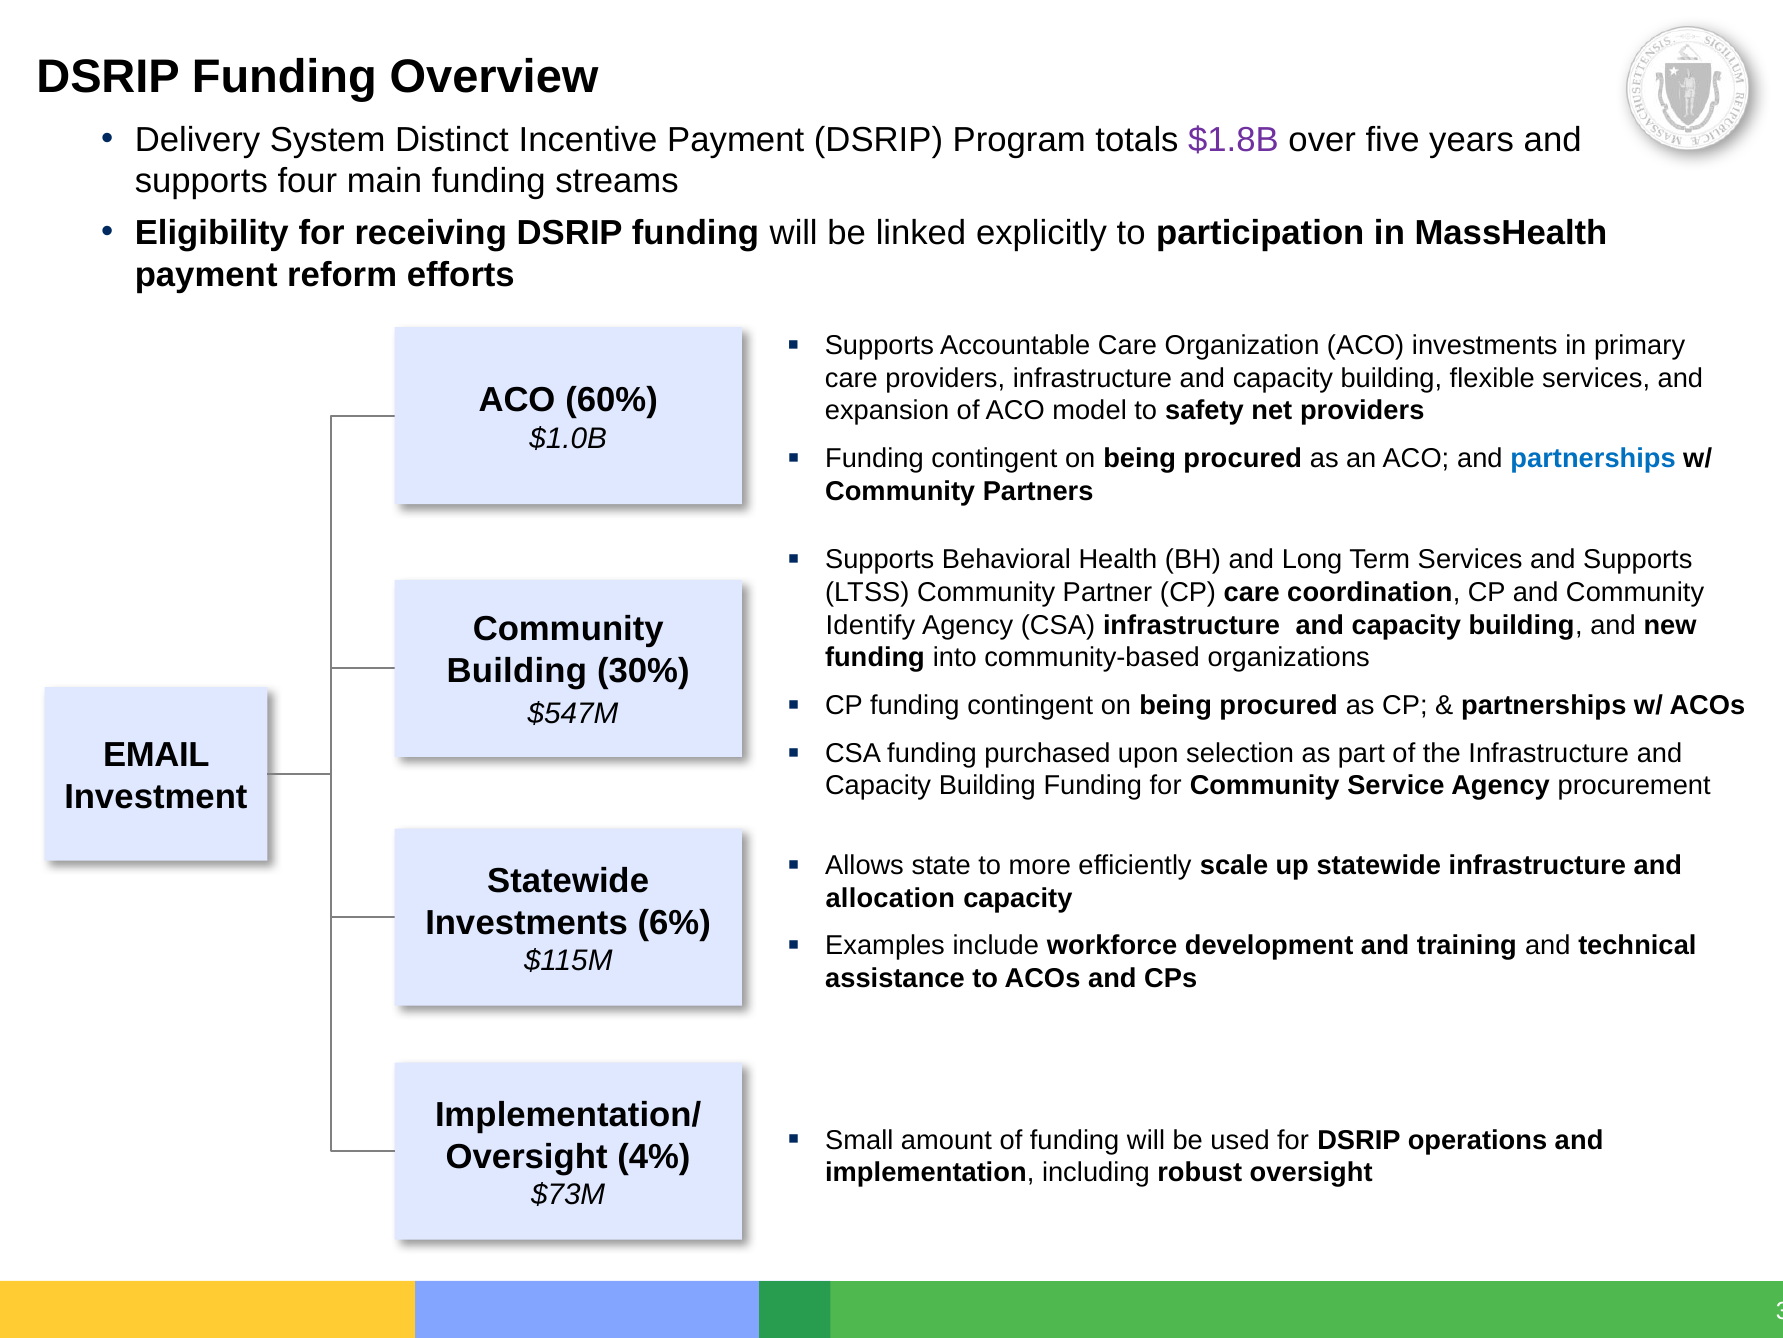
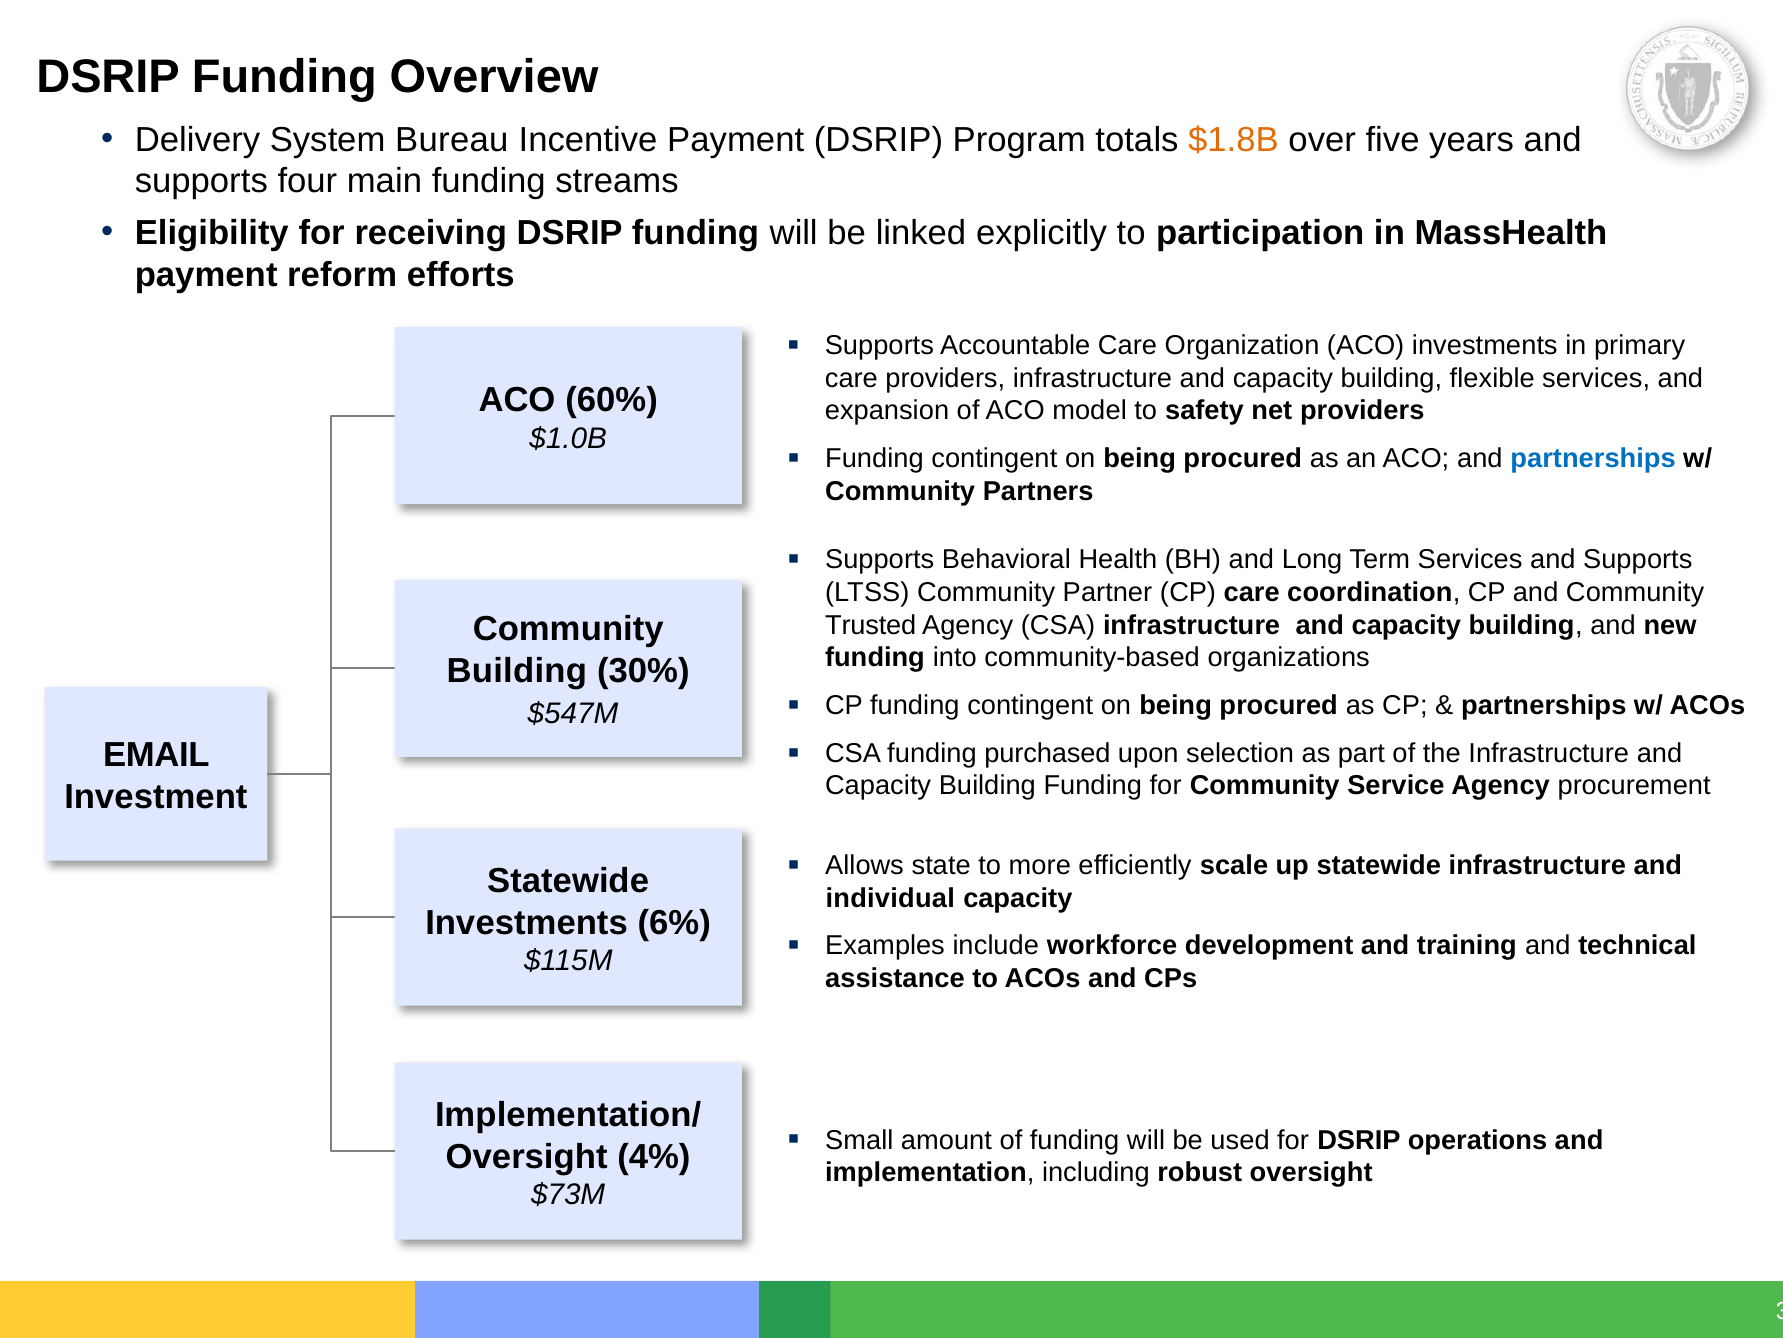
Distinct: Distinct -> Bureau
$1.8B colour: purple -> orange
Identify: Identify -> Trusted
allocation: allocation -> individual
